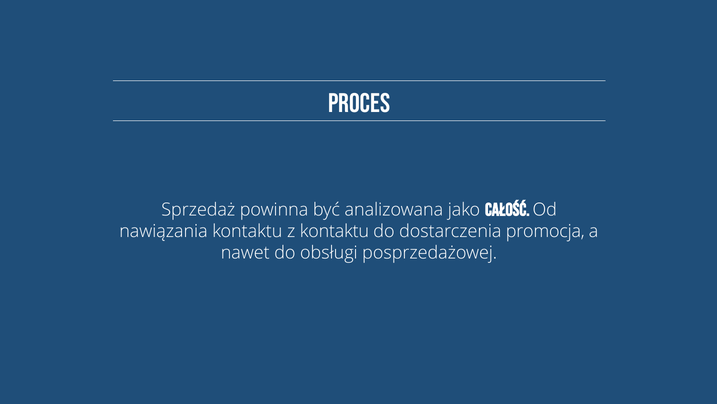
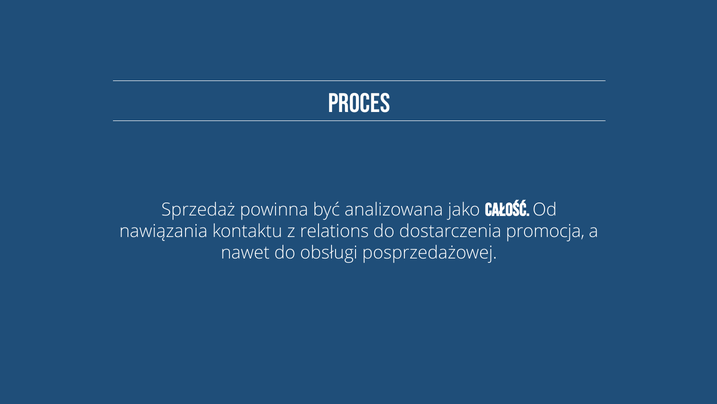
z kontaktu: kontaktu -> relations
